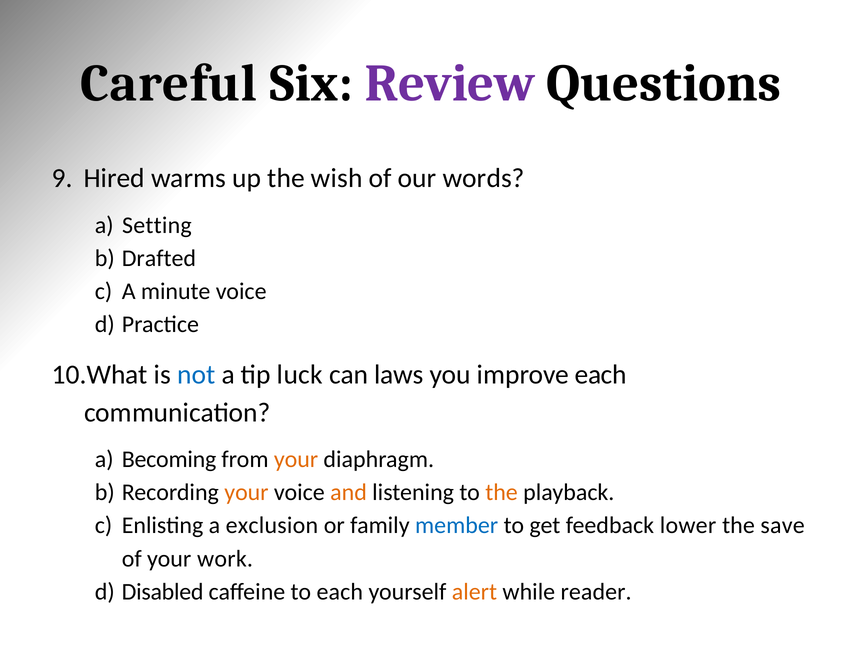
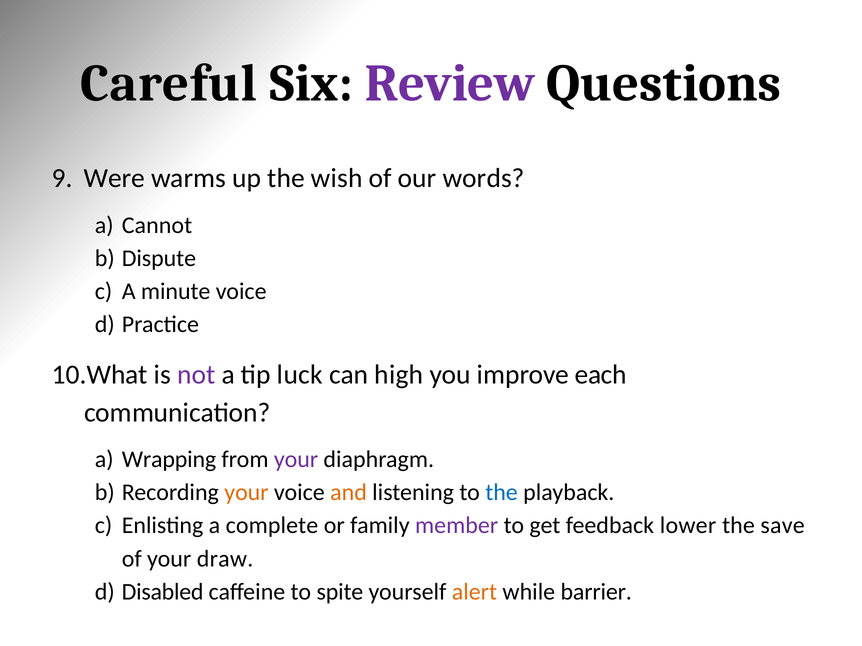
Hired: Hired -> Were
Setting: Setting -> Cannot
Drafted: Drafted -> Dispute
not colour: blue -> purple
laws: laws -> high
Becoming: Becoming -> Wrapping
your at (296, 460) colour: orange -> purple
the at (502, 493) colour: orange -> blue
exclusion: exclusion -> complete
member colour: blue -> purple
work: work -> draw
to each: each -> spite
reader: reader -> barrier
